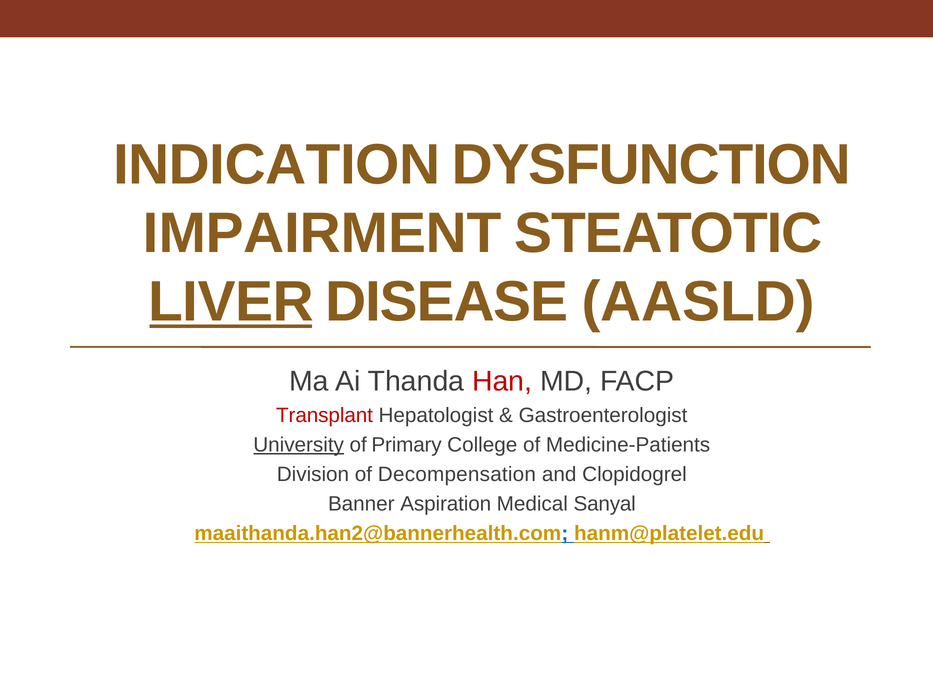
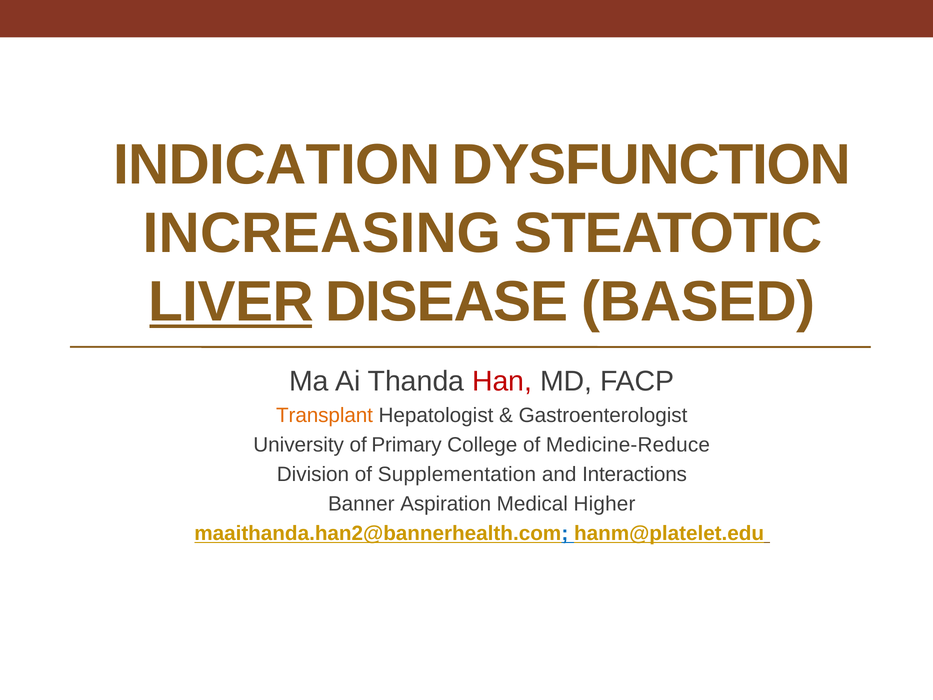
IMPAIRMENT: IMPAIRMENT -> INCREASING
AASLD: AASLD -> BASED
Transplant colour: red -> orange
University underline: present -> none
Medicine-Patients: Medicine-Patients -> Medicine-Reduce
Decompensation: Decompensation -> Supplementation
Clopidogrel: Clopidogrel -> Interactions
Sanyal: Sanyal -> Higher
